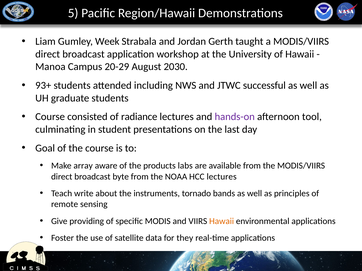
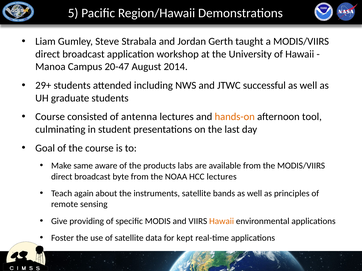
Week: Week -> Steve
20-29: 20-29 -> 20-47
2030: 2030 -> 2014
93+: 93+ -> 29+
radiance: radiance -> antenna
hands-on colour: purple -> orange
array: array -> same
write: write -> again
instruments tornado: tornado -> satellite
they: they -> kept
